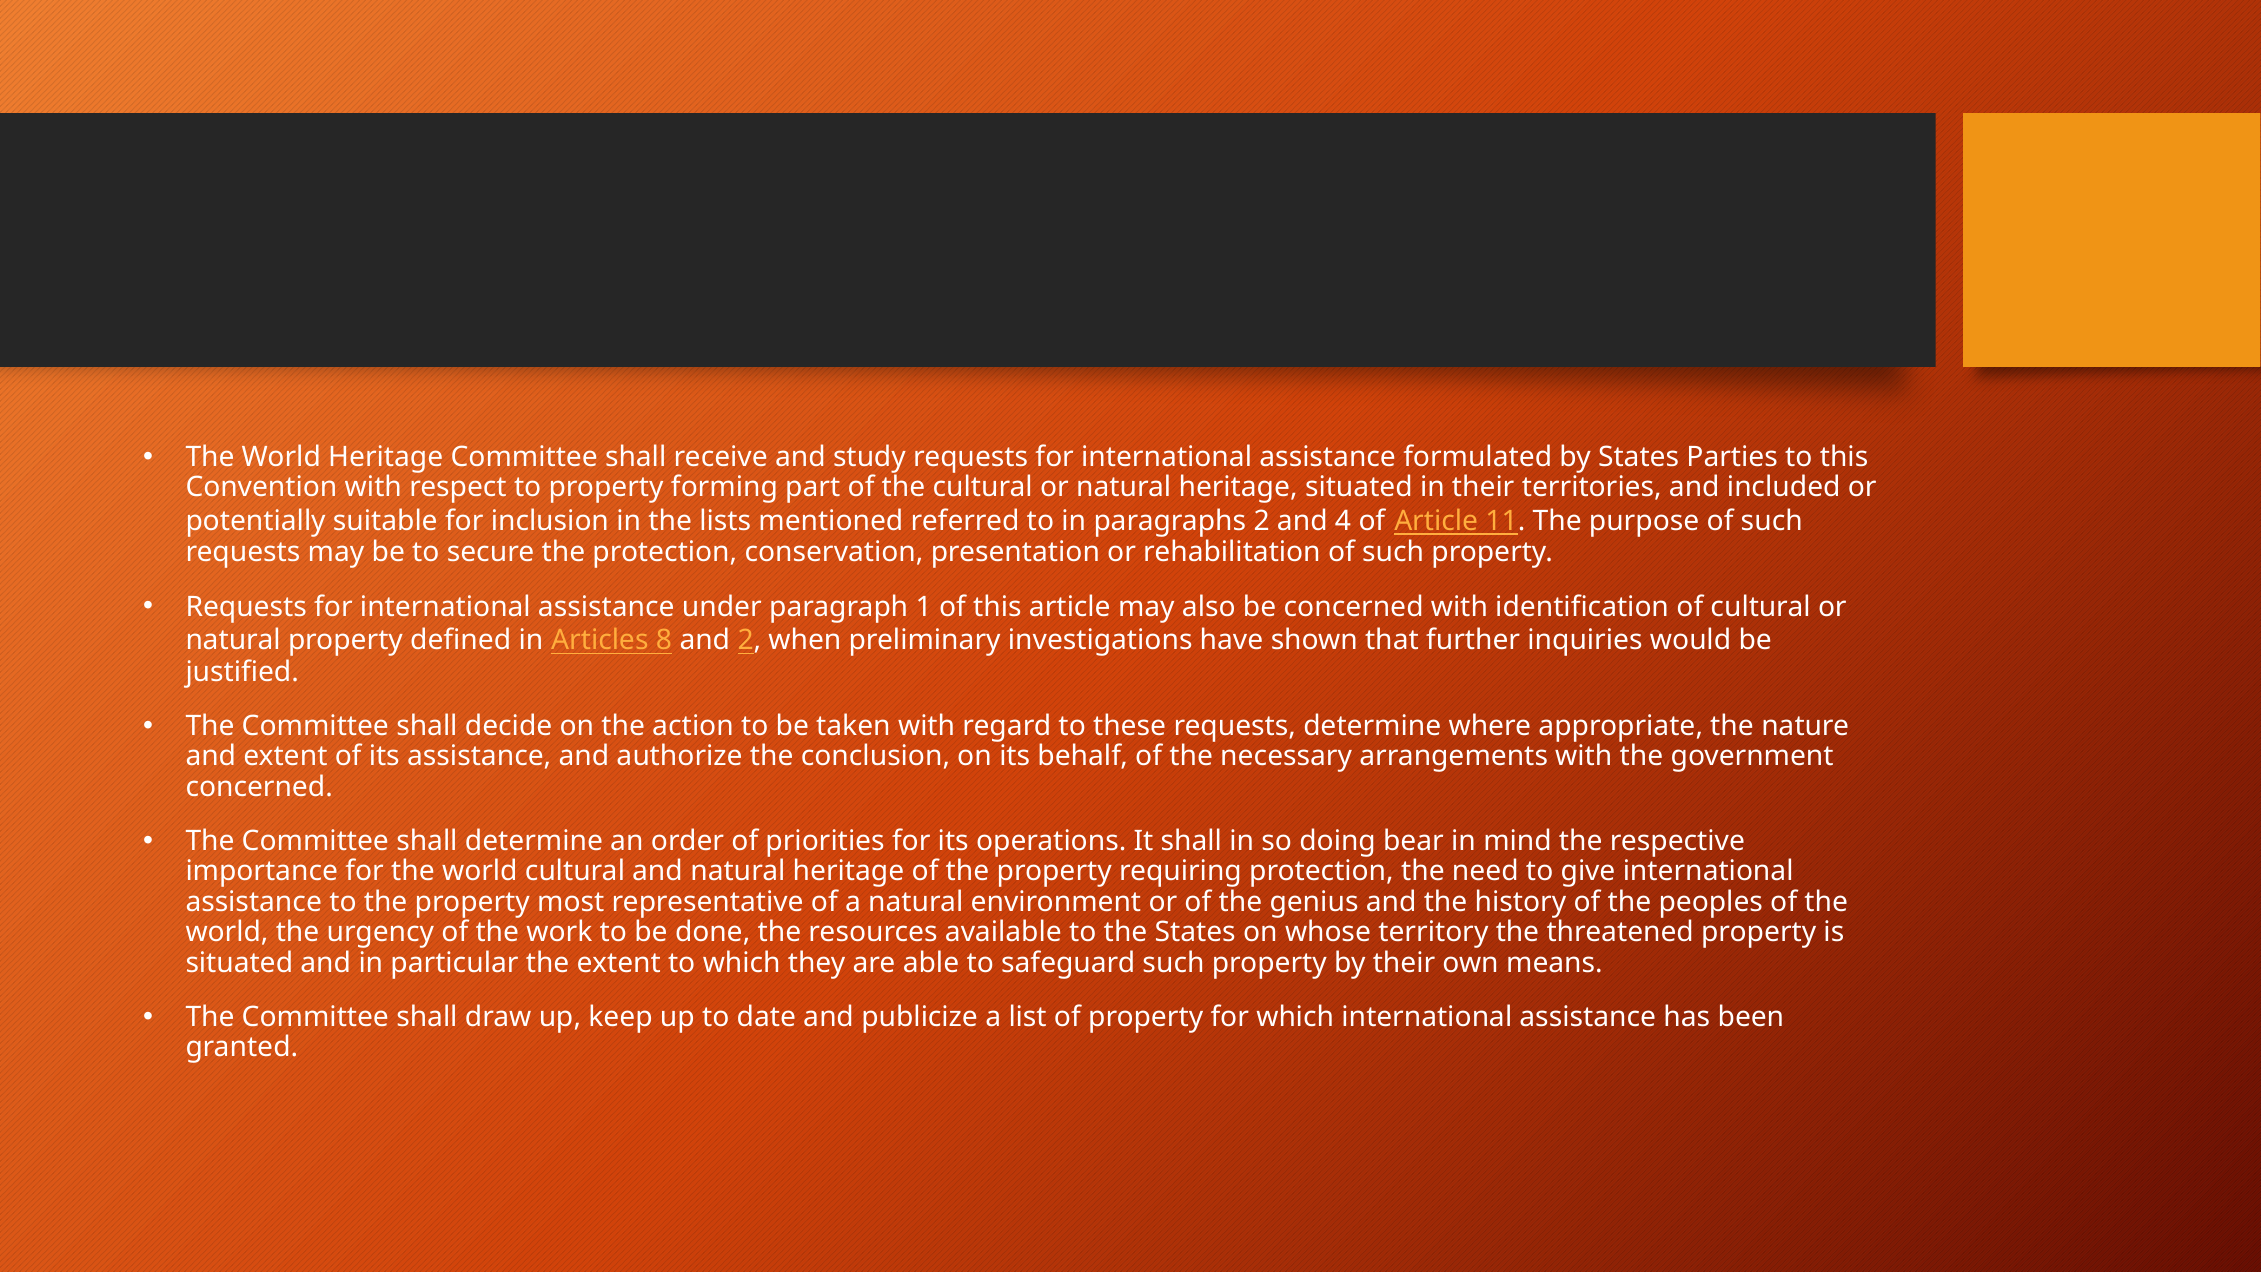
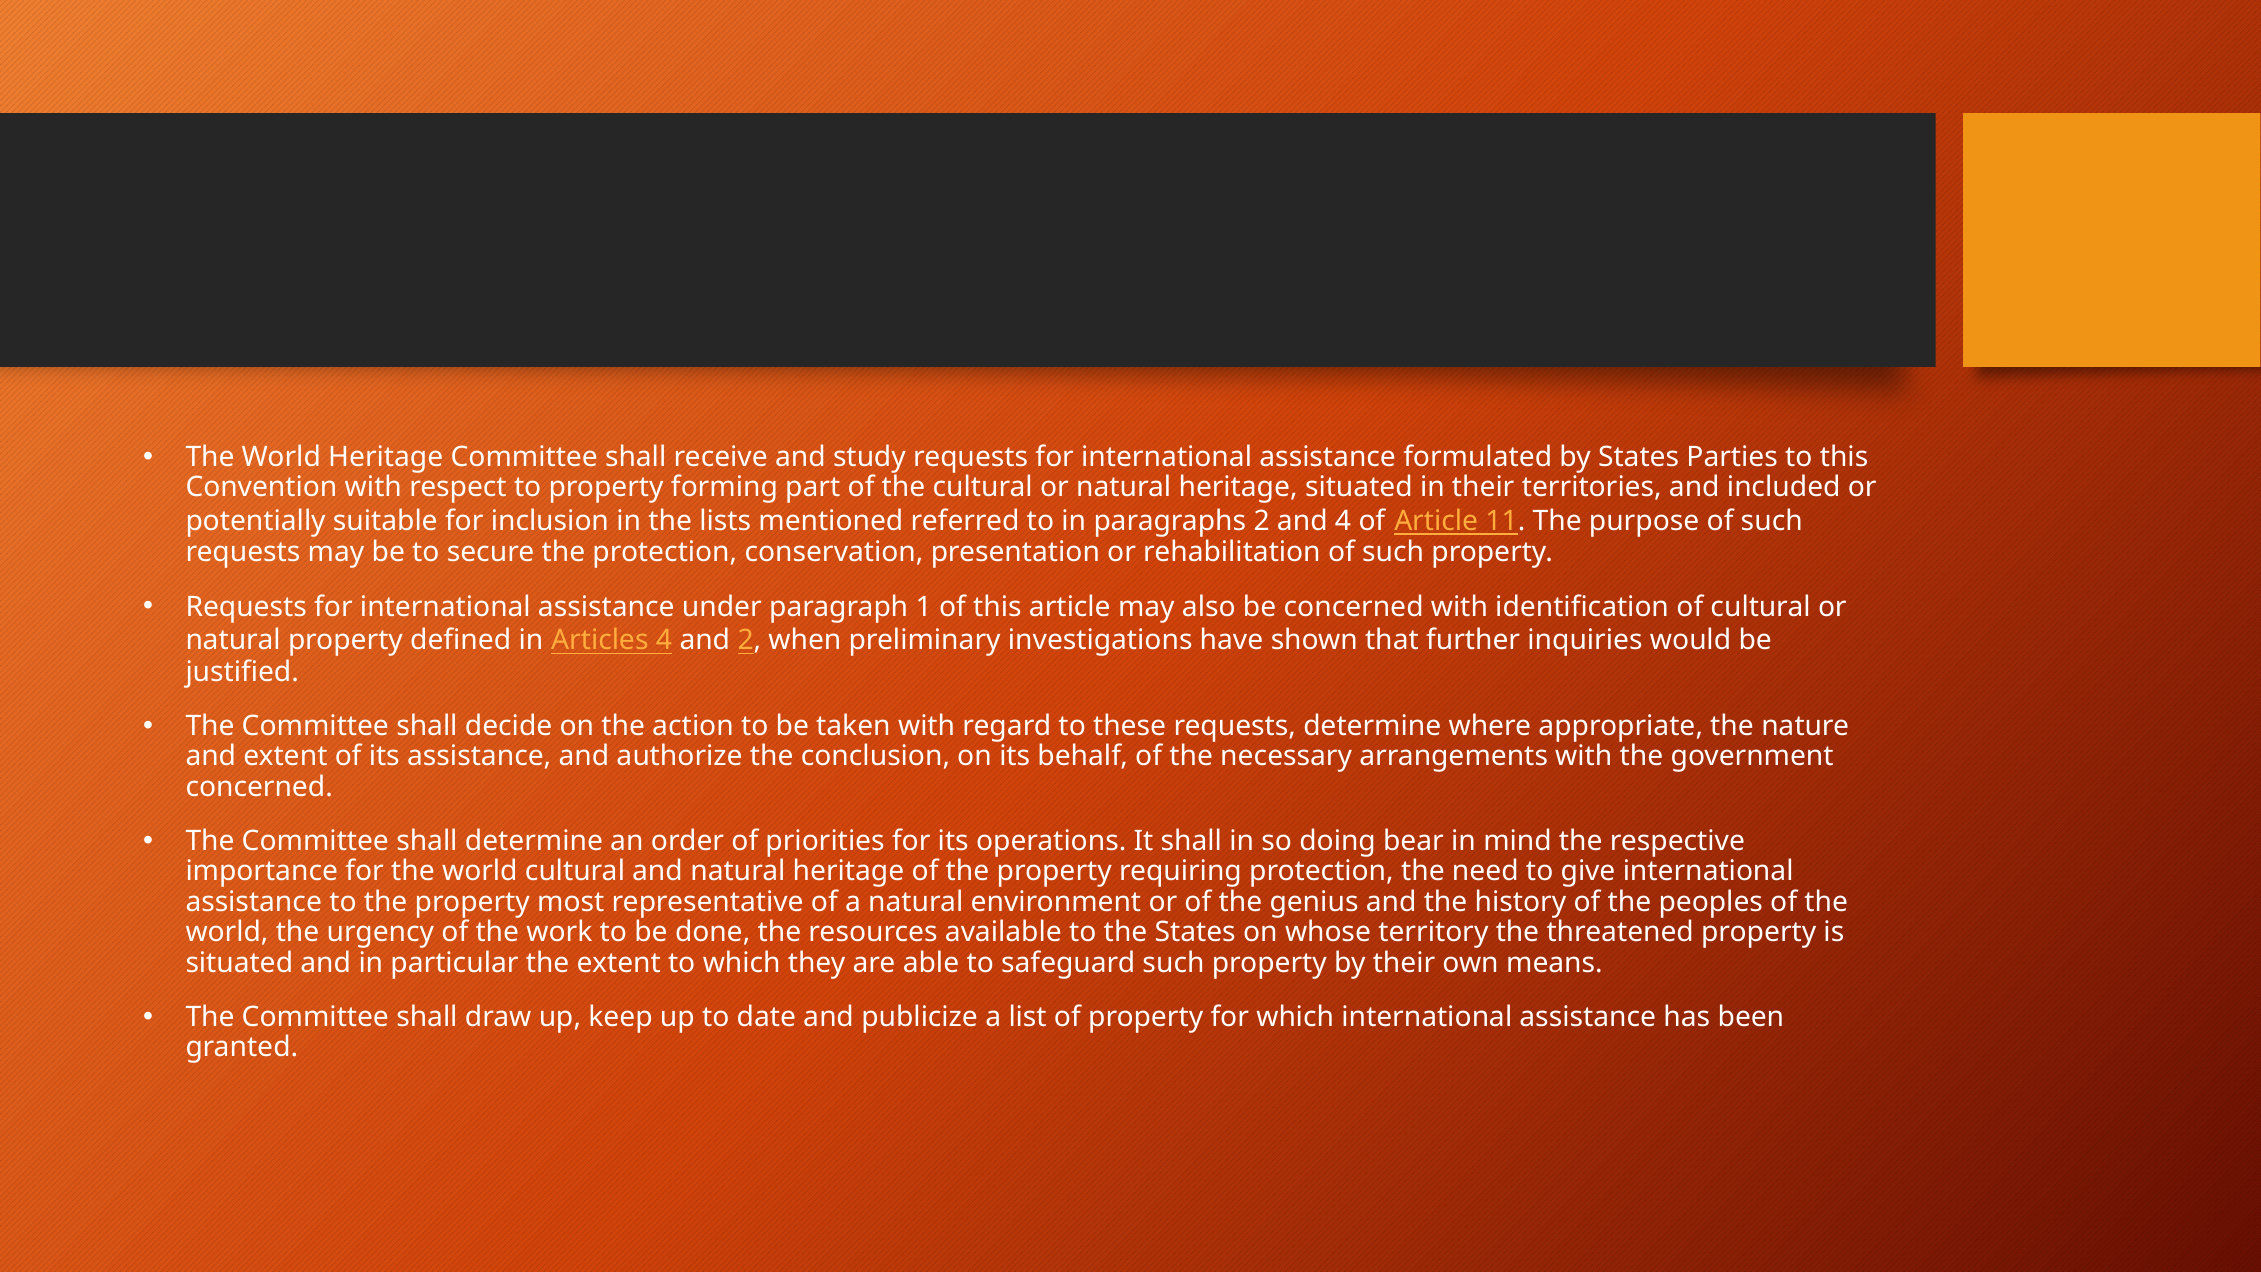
Articles 8: 8 -> 4
